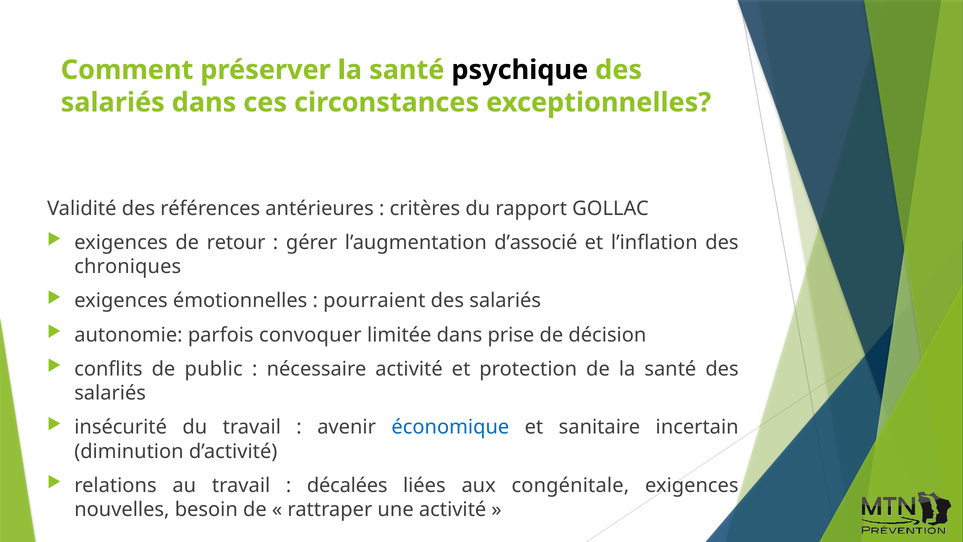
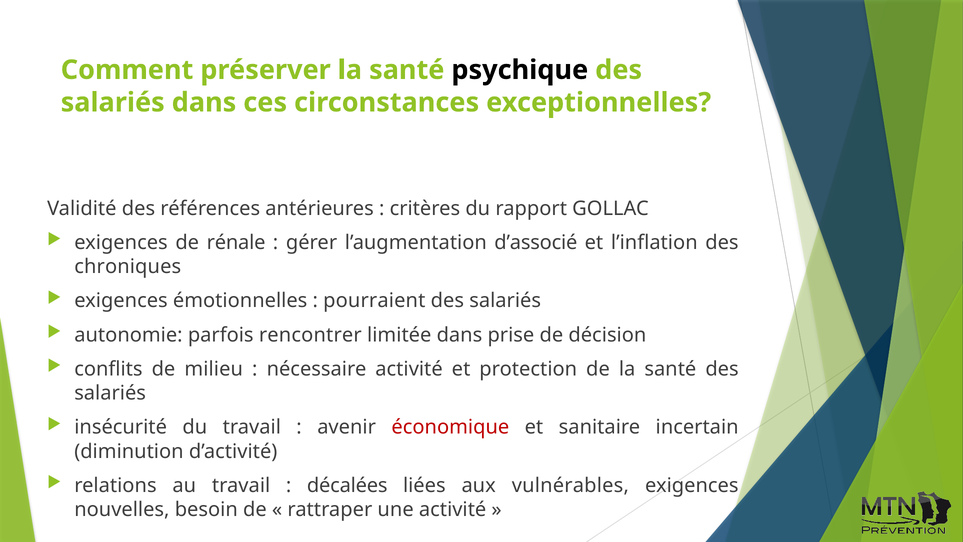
retour: retour -> rénale
convoquer: convoquer -> rencontrer
public: public -> milieu
économique colour: blue -> red
congénitale: congénitale -> vulnérables
